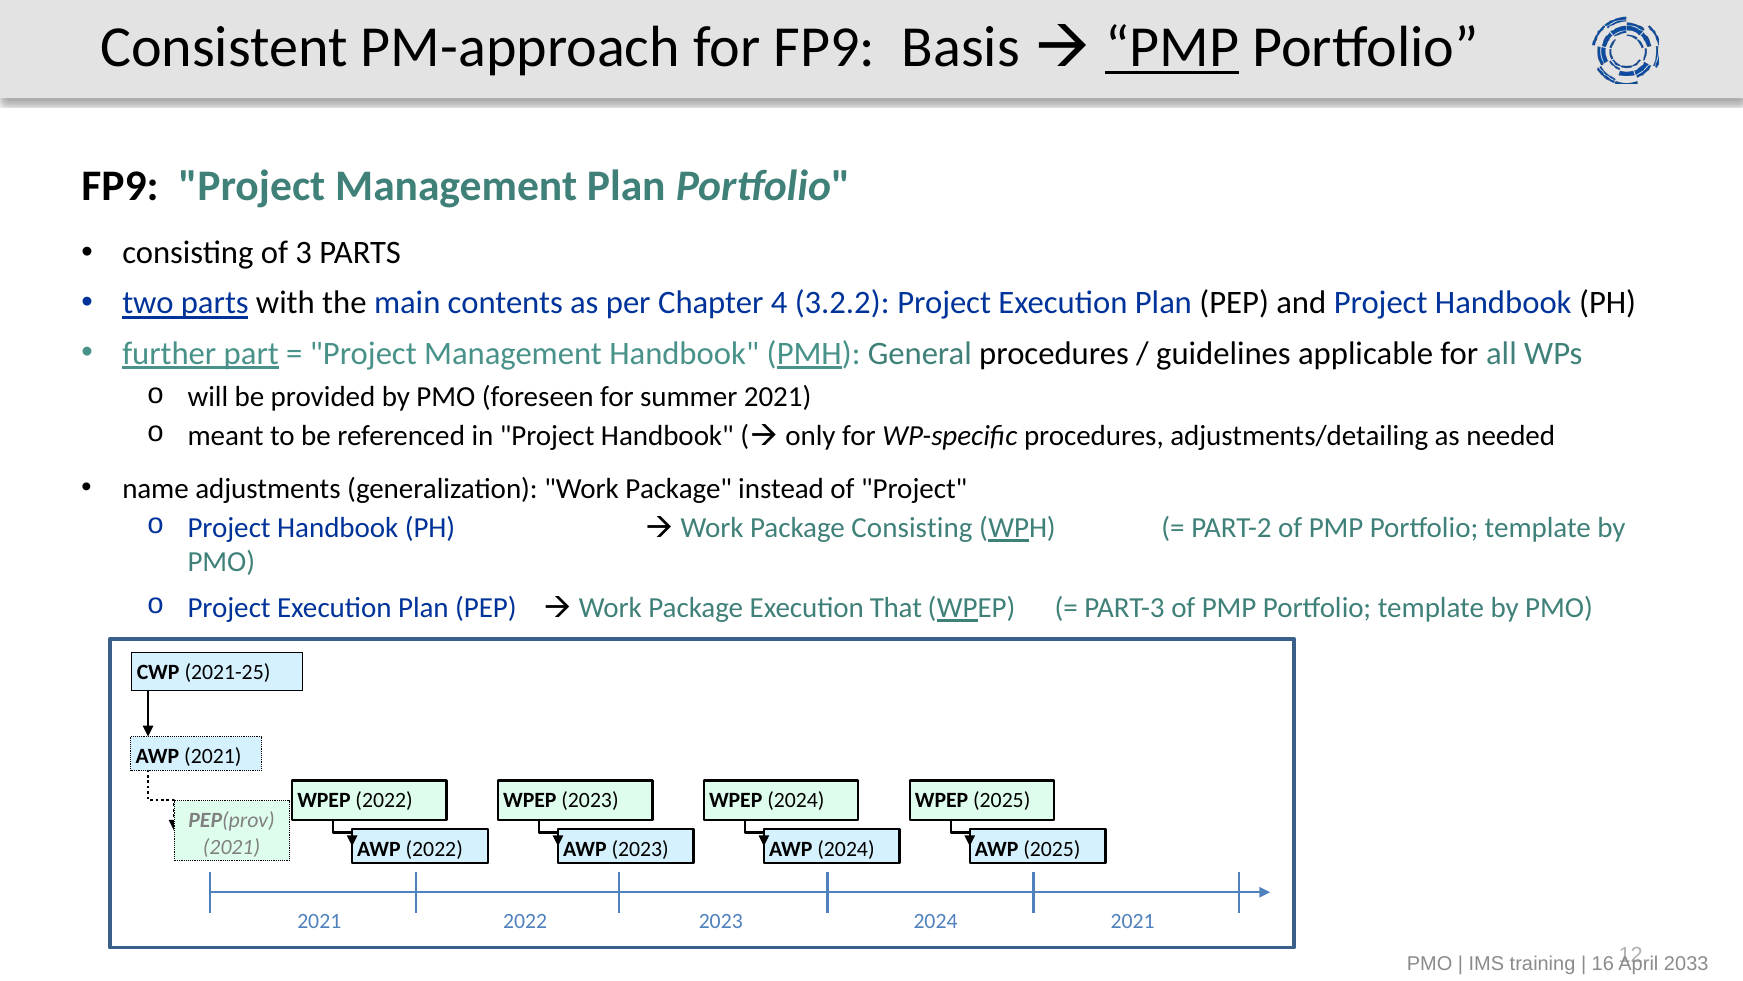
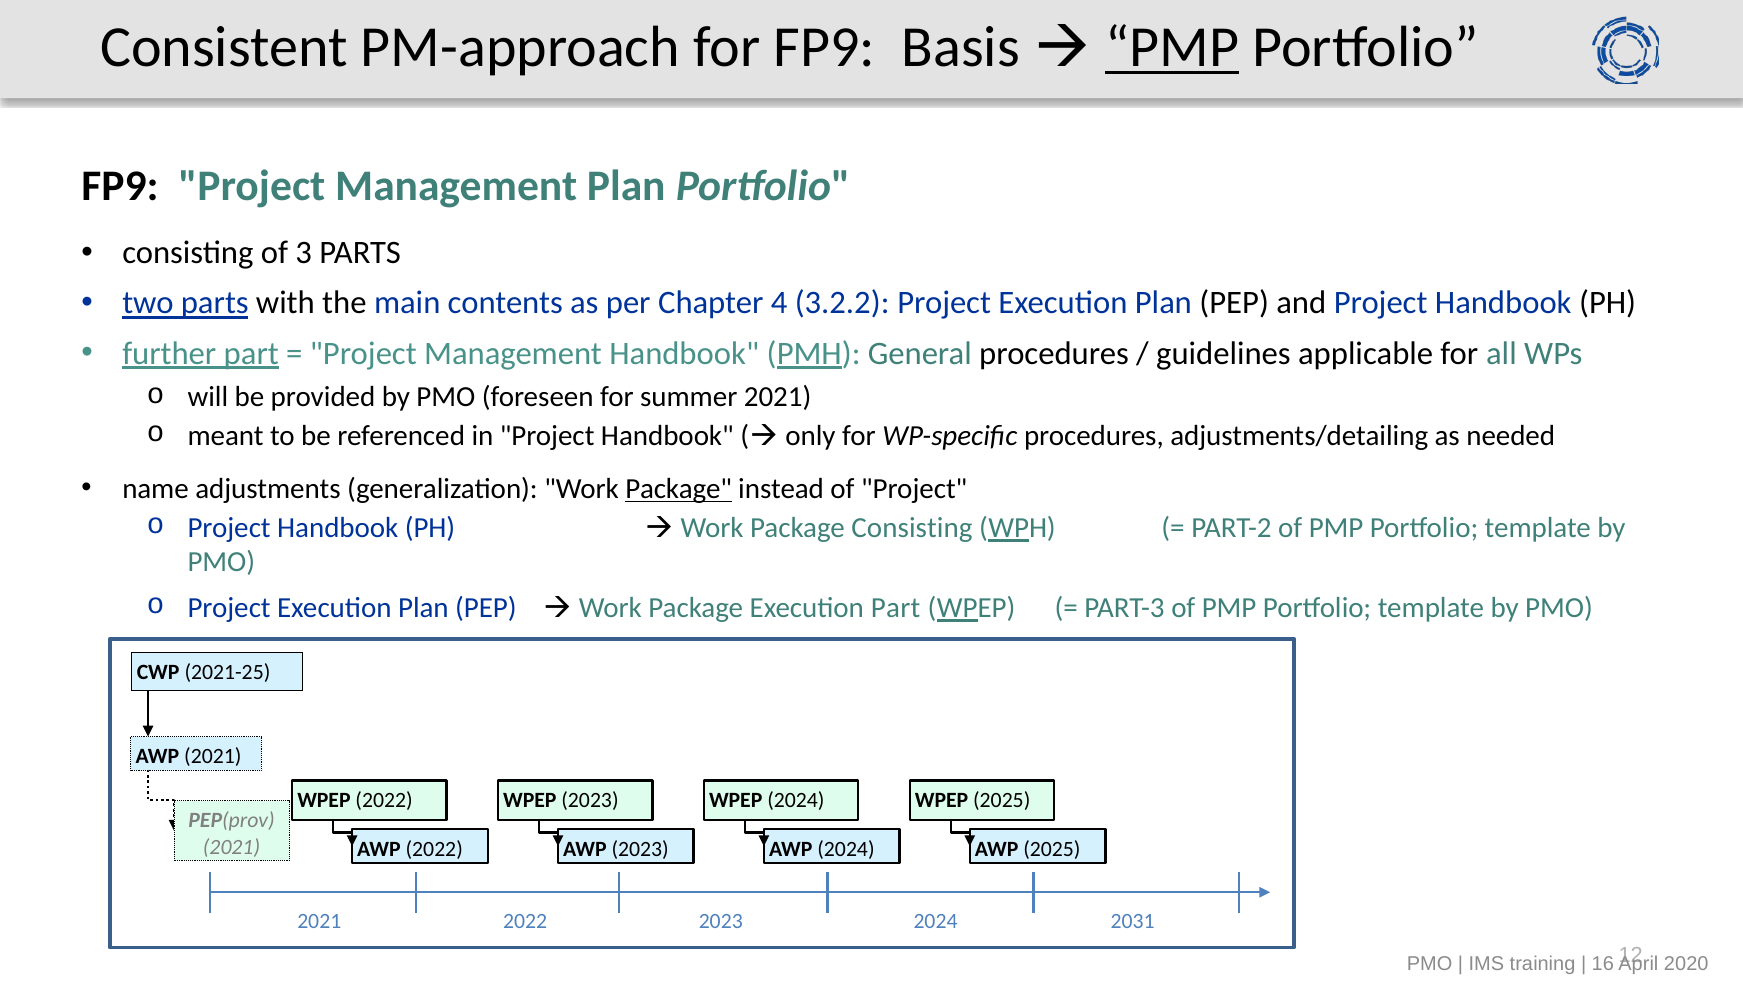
Package at (679, 489) underline: none -> present
Execution That: That -> Part
2024 2021: 2021 -> 2031
2033: 2033 -> 2020
